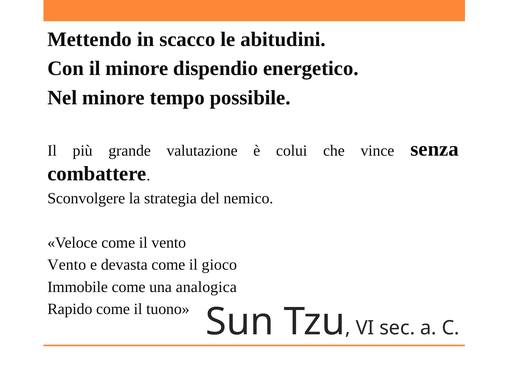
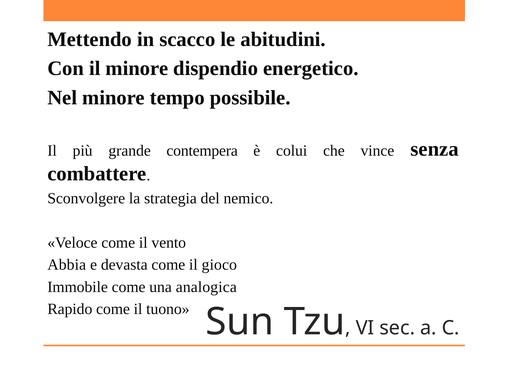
valutazione: valutazione -> contempera
Vento at (67, 265): Vento -> Abbia
